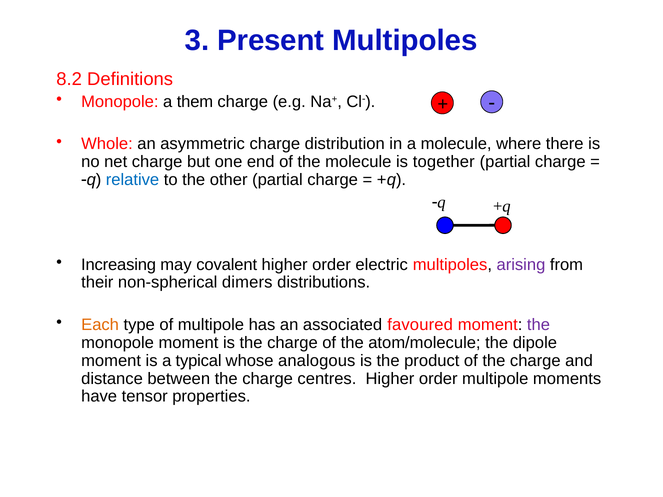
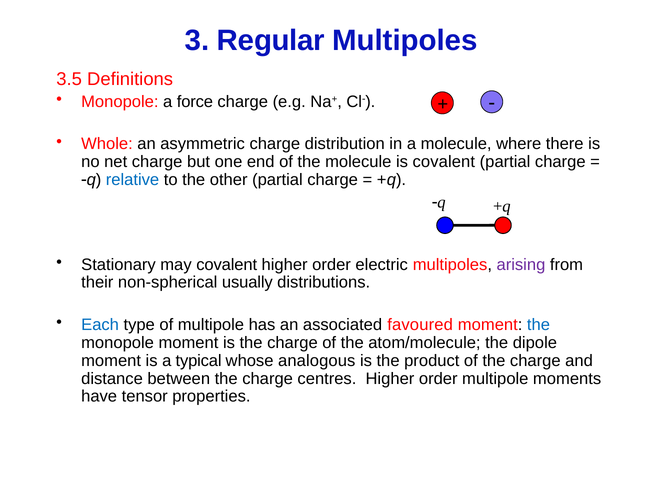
Present: Present -> Regular
8.2: 8.2 -> 3.5
them: them -> force
is together: together -> covalent
Increasing: Increasing -> Stationary
dimers: dimers -> usually
Each colour: orange -> blue
the at (538, 325) colour: purple -> blue
